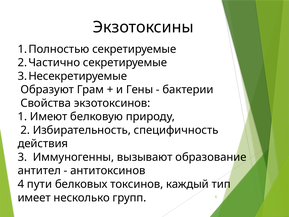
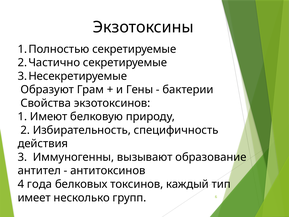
пути: пути -> года
